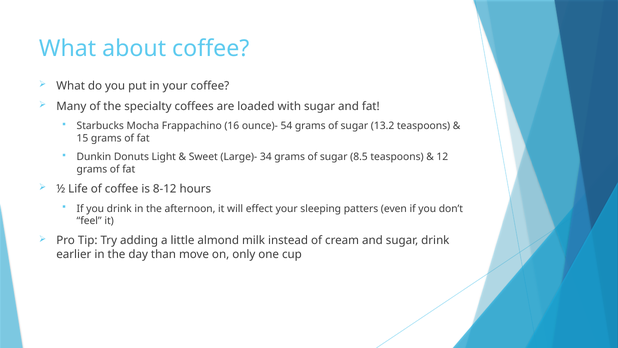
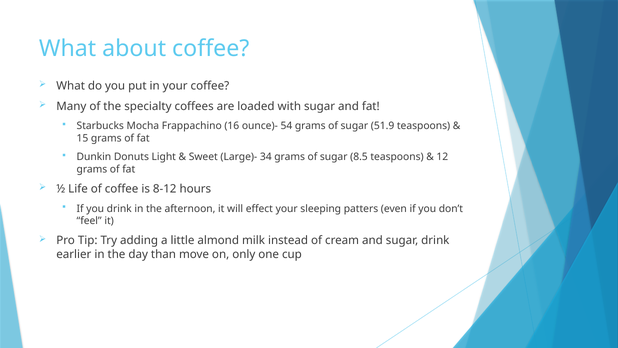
13.2: 13.2 -> 51.9
